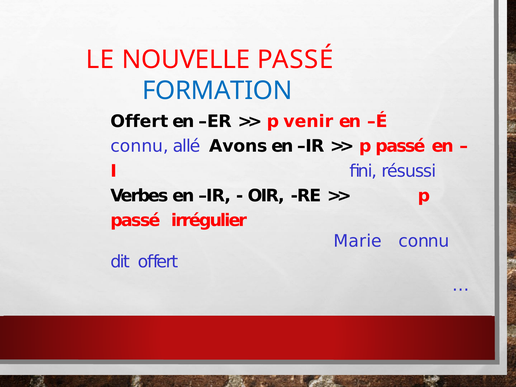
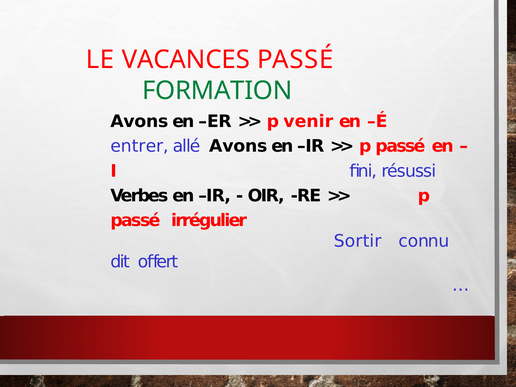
NOUVELLE: NOUVELLE -> VACANCES
FORMATION colour: blue -> green
Offert at (139, 121): Offert -> Avons
connu at (140, 146): connu -> entrer
Marie: Marie -> Sortir
